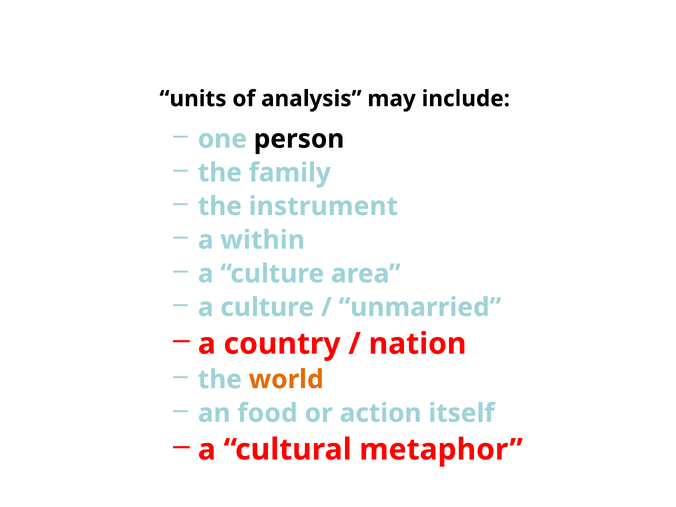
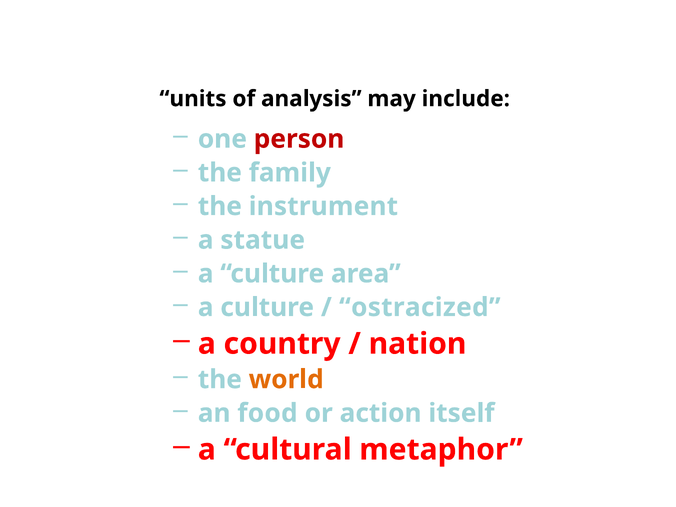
person colour: black -> red
within: within -> statue
unmarried: unmarried -> ostracized
